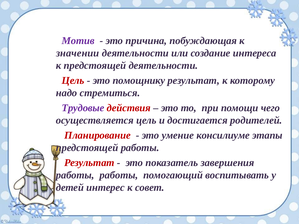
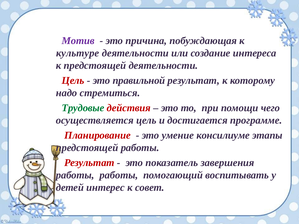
значении: значении -> культуре
помощнику: помощнику -> правильной
Трудовые colour: purple -> green
родителей: родителей -> программе
